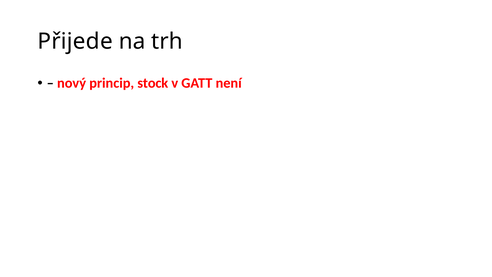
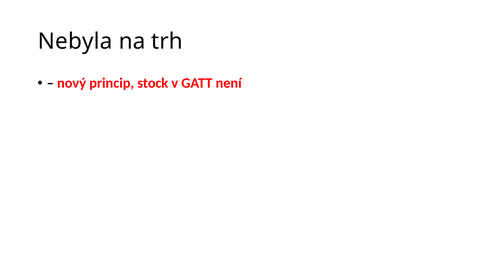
Přijede: Přijede -> Nebyla
